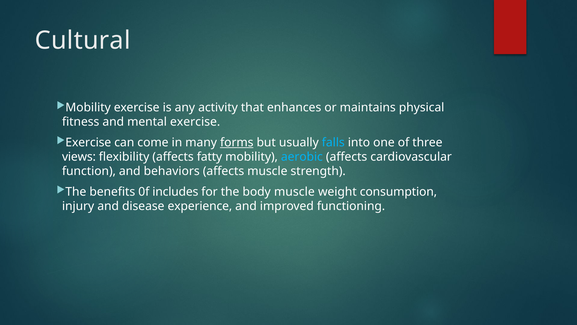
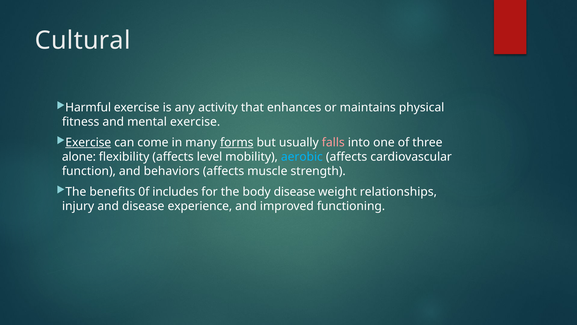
Mobility at (88, 107): Mobility -> Harmful
Exercise at (88, 142) underline: none -> present
falls colour: light blue -> pink
views: views -> alone
fatty: fatty -> level
body muscle: muscle -> disease
consumption: consumption -> relationships
